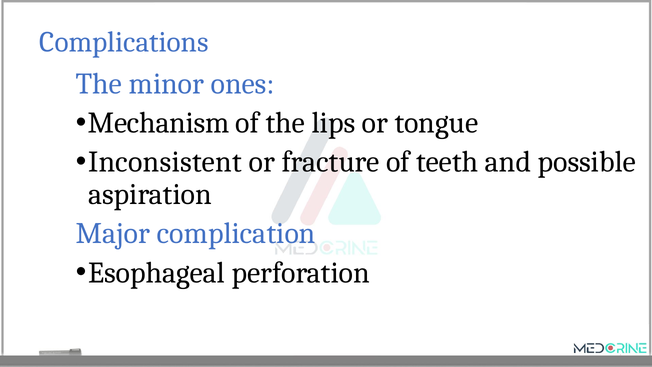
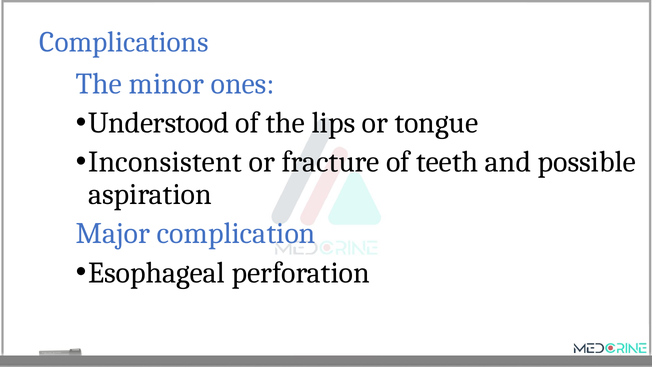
Mechanism: Mechanism -> Understood
